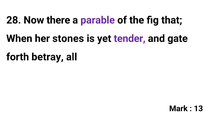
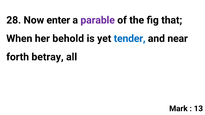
there: there -> enter
stones: stones -> behold
tender colour: purple -> blue
gate: gate -> near
